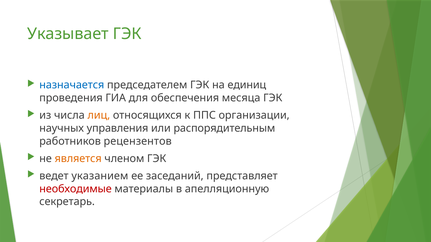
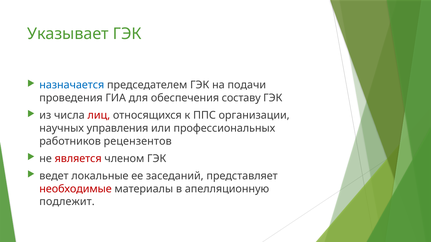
единиц: единиц -> подачи
месяца: месяца -> составу
лиц colour: orange -> red
распорядительным: распорядительным -> профессиональных
является colour: orange -> red
указанием: указанием -> локальные
секретарь: секретарь -> подлежит
